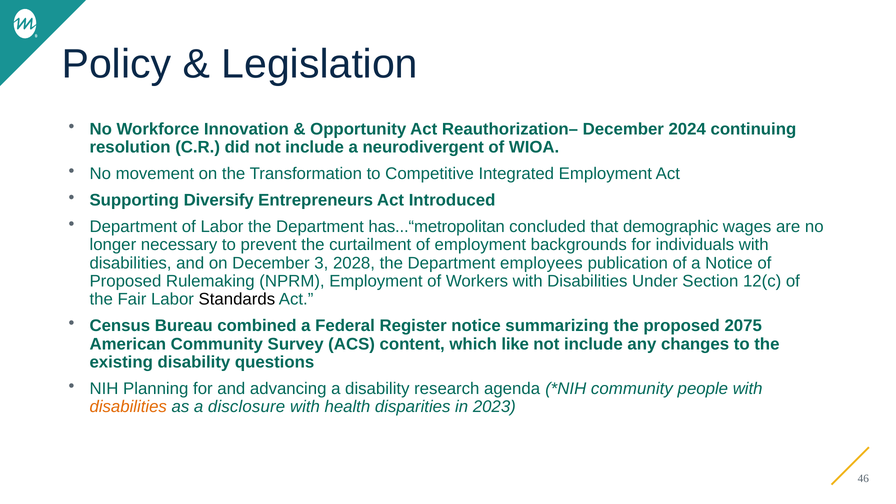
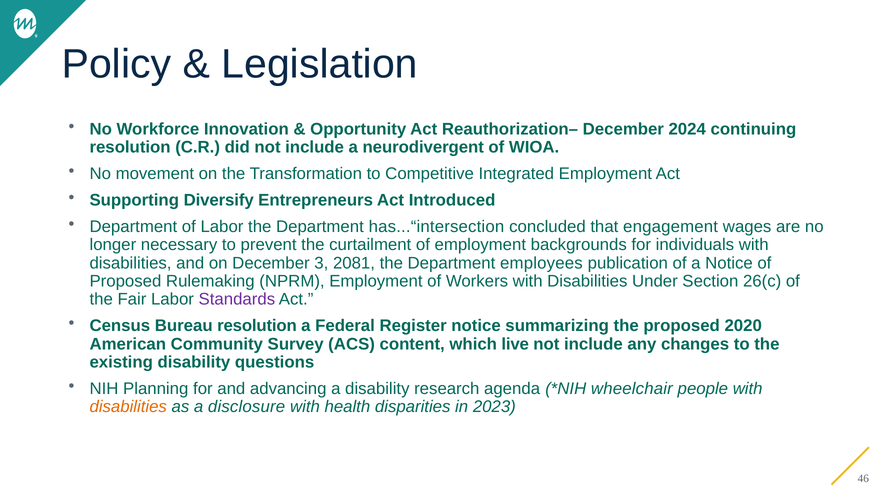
has...“metropolitan: has...“metropolitan -> has...“intersection
demographic: demographic -> engagement
2028: 2028 -> 2081
12(c: 12(c -> 26(c
Standards colour: black -> purple
Bureau combined: combined -> resolution
2075: 2075 -> 2020
like: like -> live
community at (632, 389): community -> wheelchair
